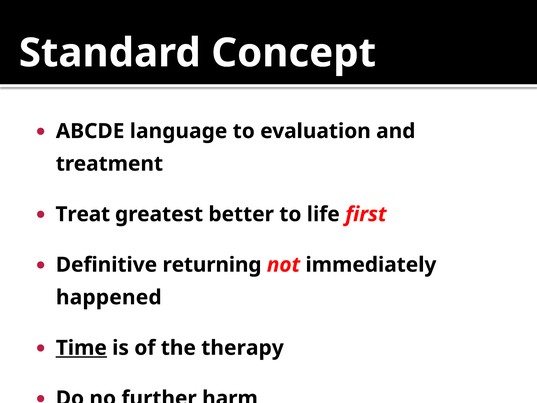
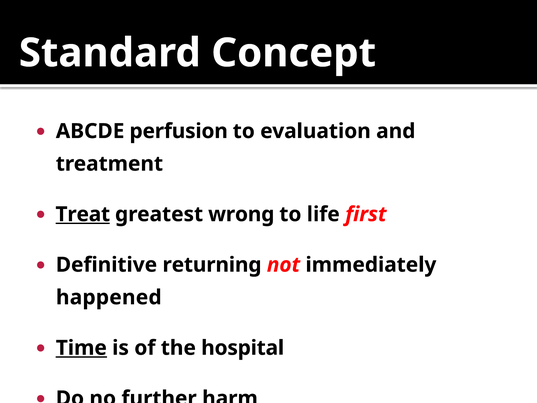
language: language -> perfusion
Treat underline: none -> present
better: better -> wrong
therapy: therapy -> hospital
